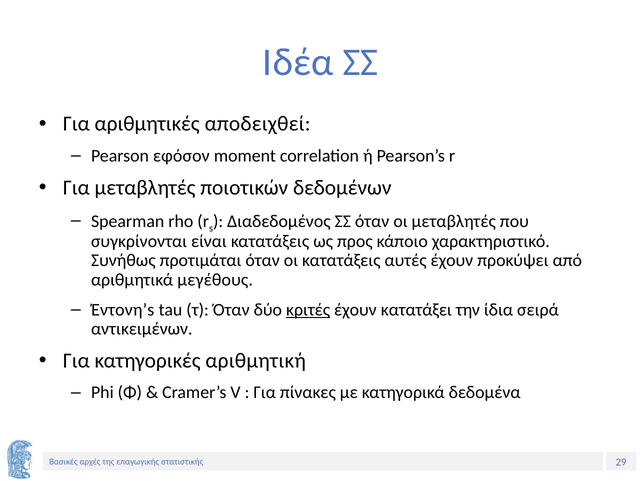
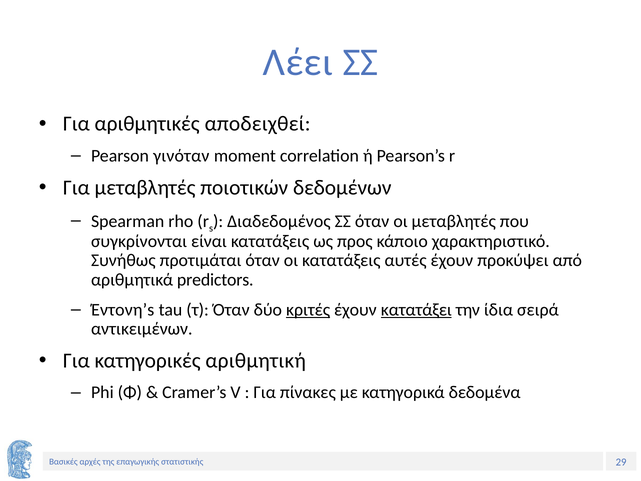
Ιδέα: Ιδέα -> Λέει
εφόσον: εφόσον -> γινόταν
μεγέθους: μεγέθους -> predictors
κατατάξει underline: none -> present
